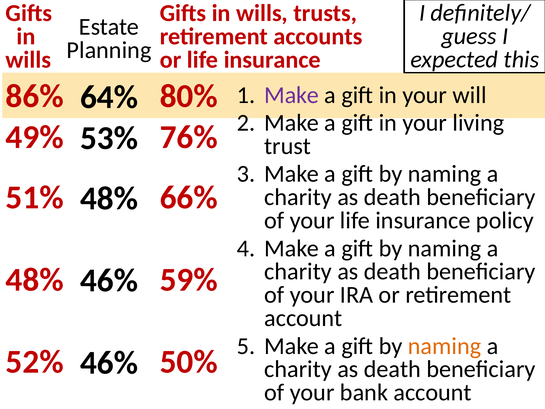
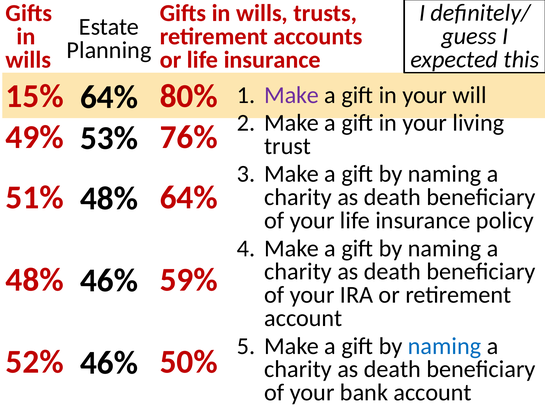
86%: 86% -> 15%
66% at (189, 197): 66% -> 64%
naming at (444, 346) colour: orange -> blue
